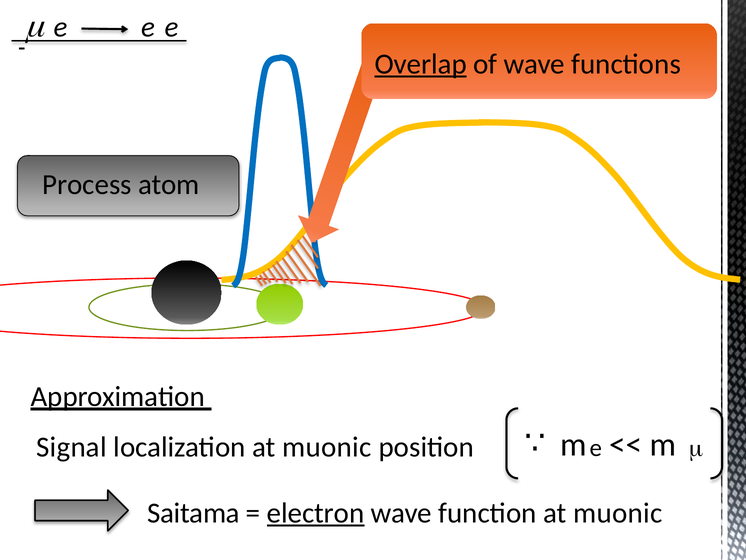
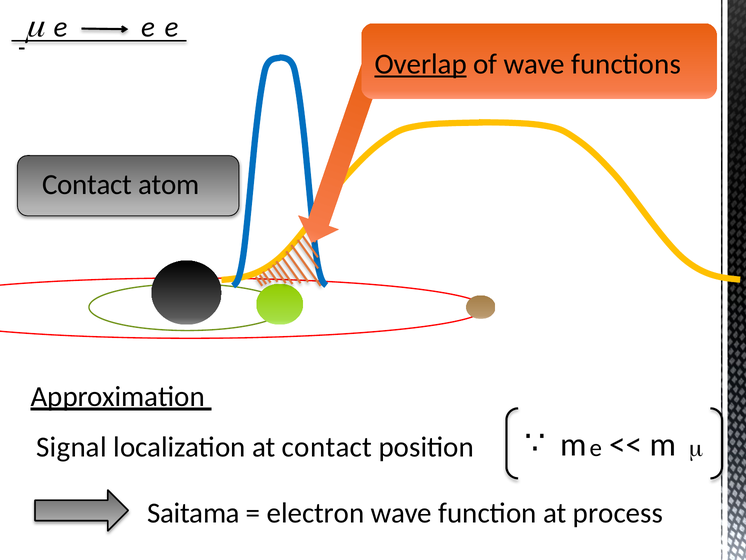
Process at (87, 184): Process -> Contact
localization at muonic: muonic -> contact
electron underline: present -> none
function at muonic: muonic -> process
